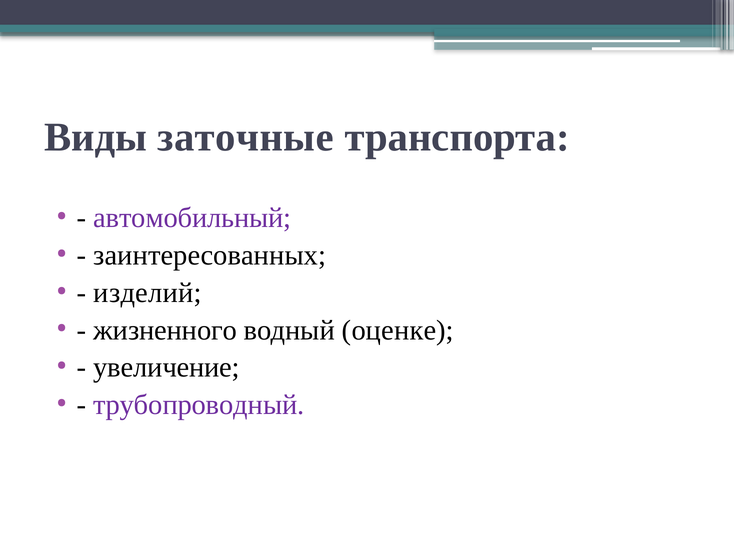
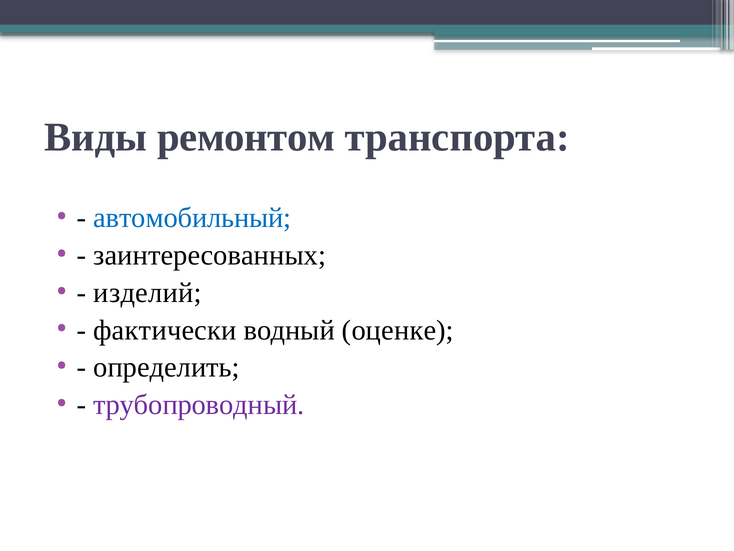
заточные: заточные -> ремонтом
автомобильный colour: purple -> blue
жизненного: жизненного -> фактически
увеличение: увеличение -> определить
